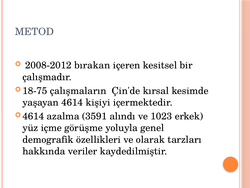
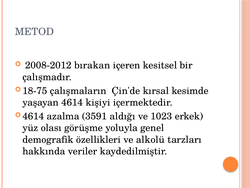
alındı: alındı -> aldığı
içme: içme -> olası
olarak: olarak -> alkolü
